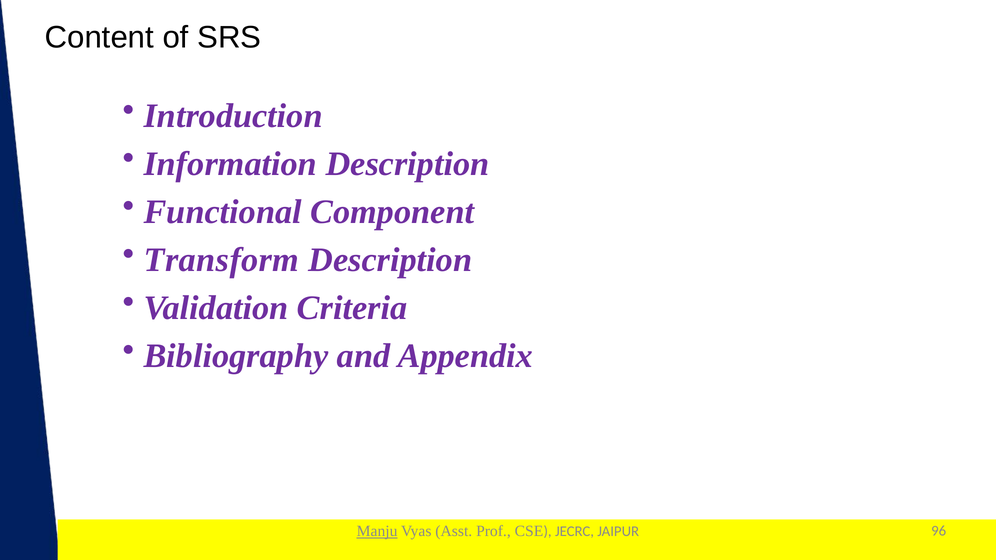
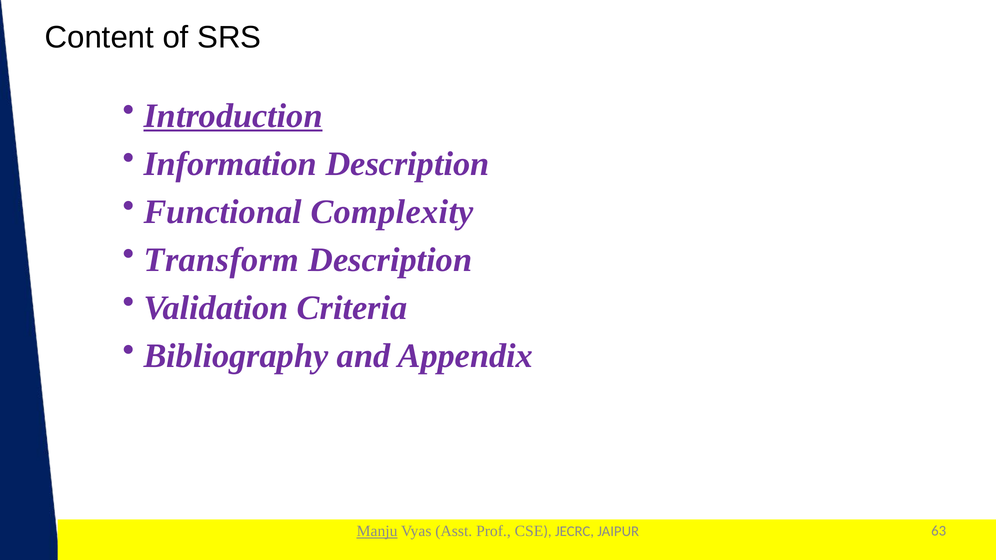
Introduction underline: none -> present
Component: Component -> Complexity
96: 96 -> 63
